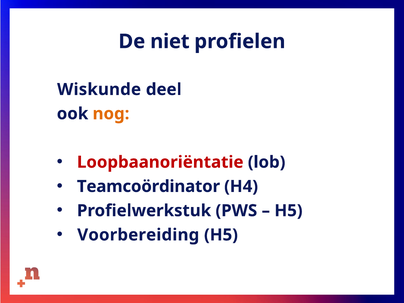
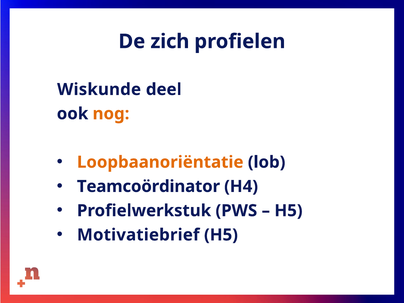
niet: niet -> zich
Loopbaanoriëntatie colour: red -> orange
Voorbereiding: Voorbereiding -> Motivatiebrief
